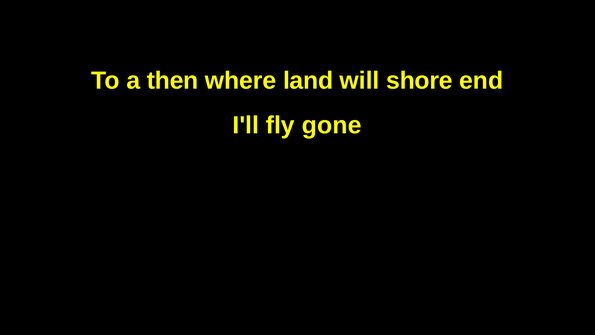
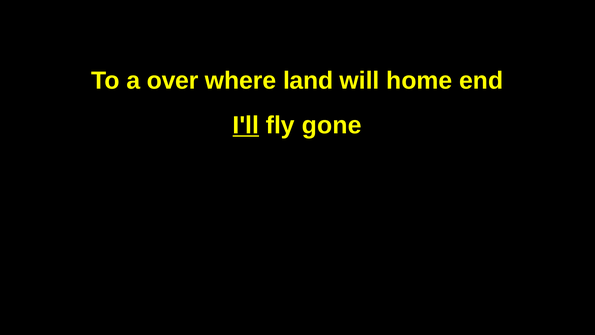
then: then -> over
shore: shore -> home
I'll underline: none -> present
